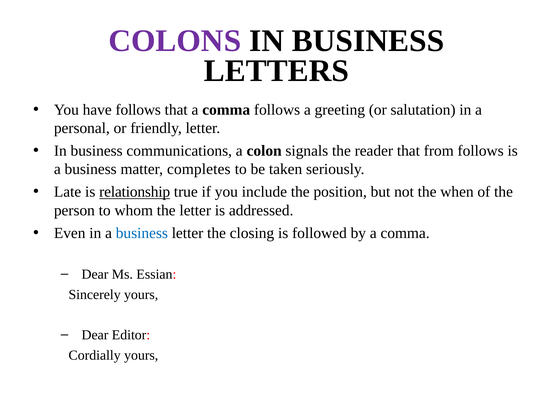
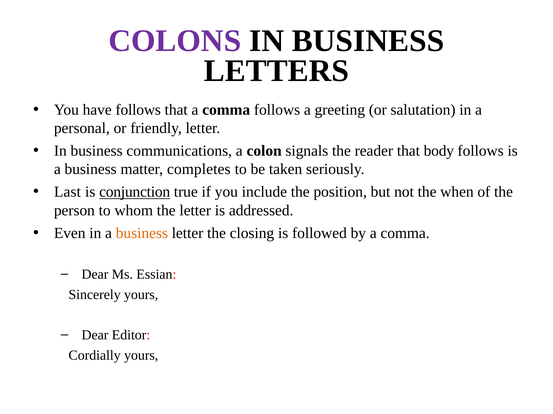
from: from -> body
Late: Late -> Last
relationship: relationship -> conjunction
business at (142, 233) colour: blue -> orange
